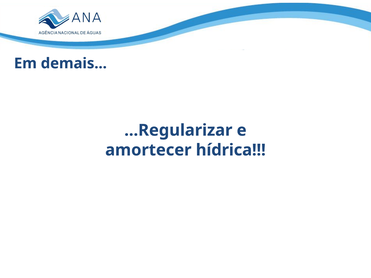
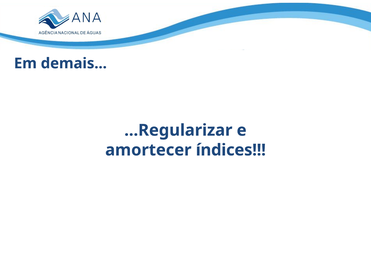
hídrica: hídrica -> índices
